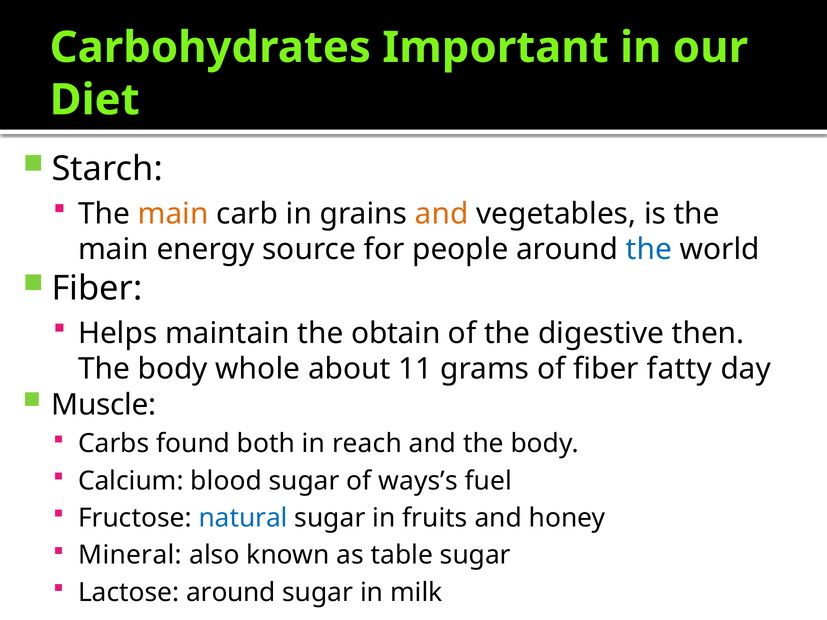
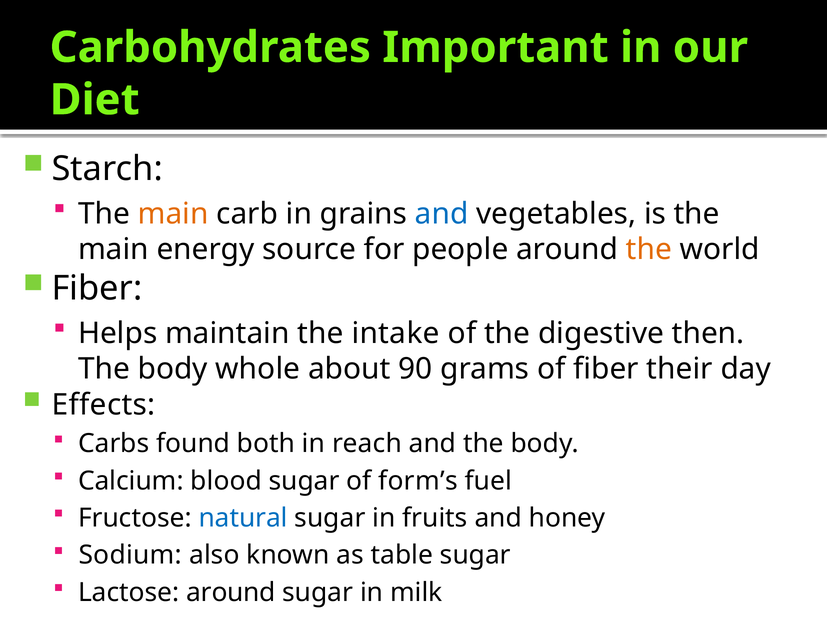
and at (442, 214) colour: orange -> blue
the at (649, 250) colour: blue -> orange
obtain: obtain -> intake
11: 11 -> 90
fatty: fatty -> their
Muscle: Muscle -> Effects
ways’s: ways’s -> form’s
Mineral: Mineral -> Sodium
